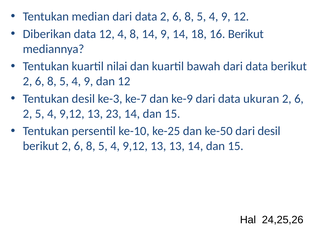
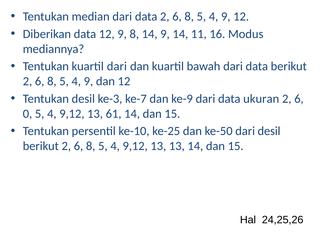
12 4: 4 -> 9
18: 18 -> 11
16 Berikut: Berikut -> Modus
kuartil nilai: nilai -> dari
2 at (27, 114): 2 -> 0
23: 23 -> 61
